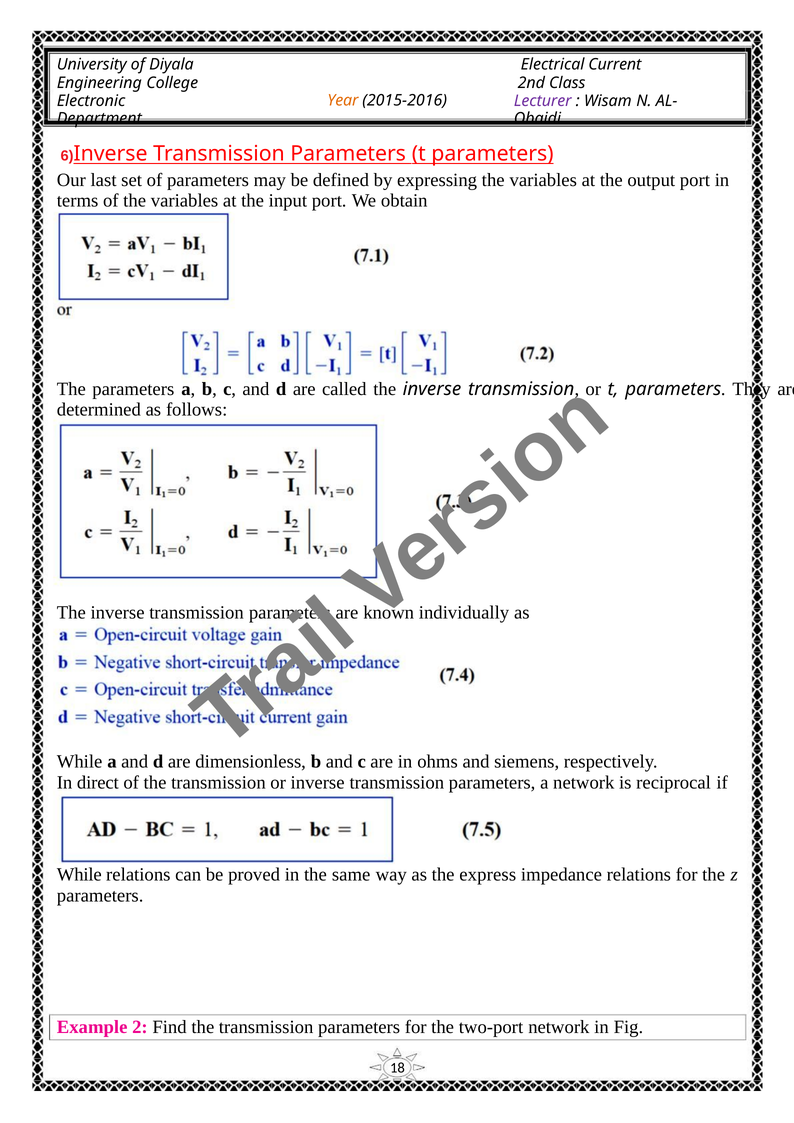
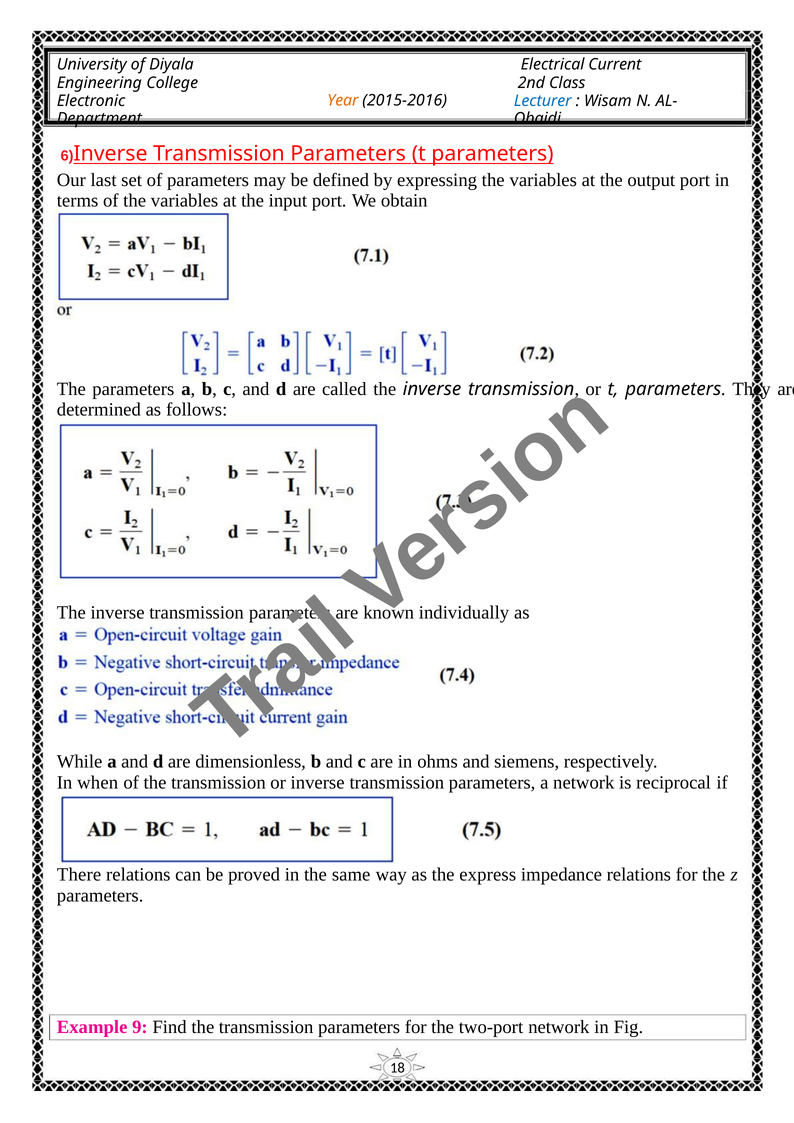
Lecturer colour: purple -> blue
direct: direct -> when
While at (79, 874): While -> There
2: 2 -> 9
